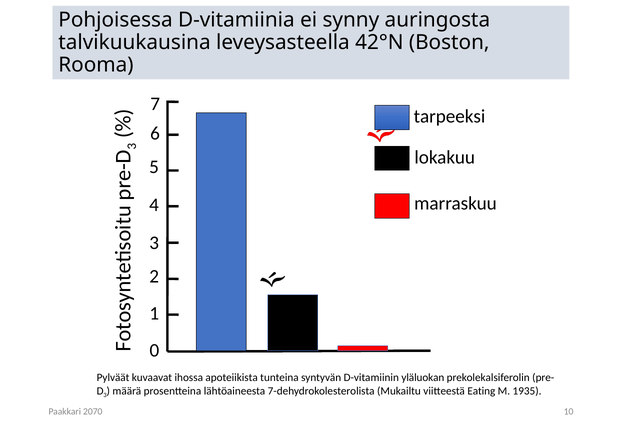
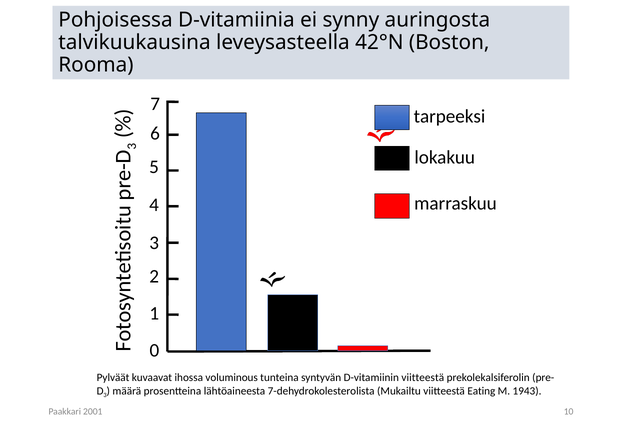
apoteiikista: apoteiikista -> voluminous
D-vitamiinin yläluokan: yläluokan -> viitteestä
1935: 1935 -> 1943
2070: 2070 -> 2001
